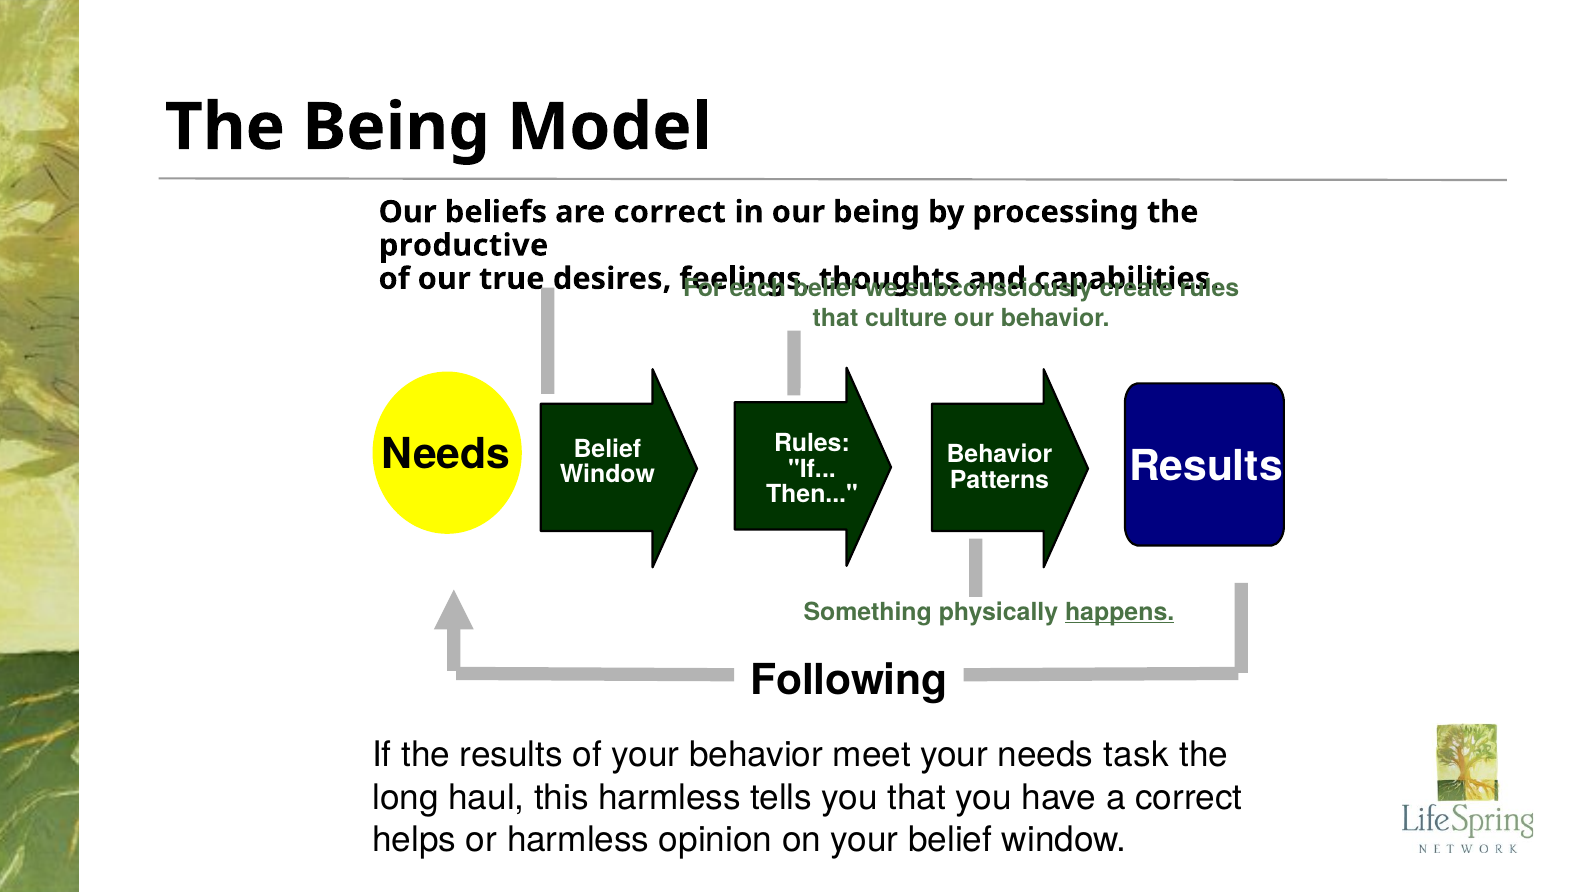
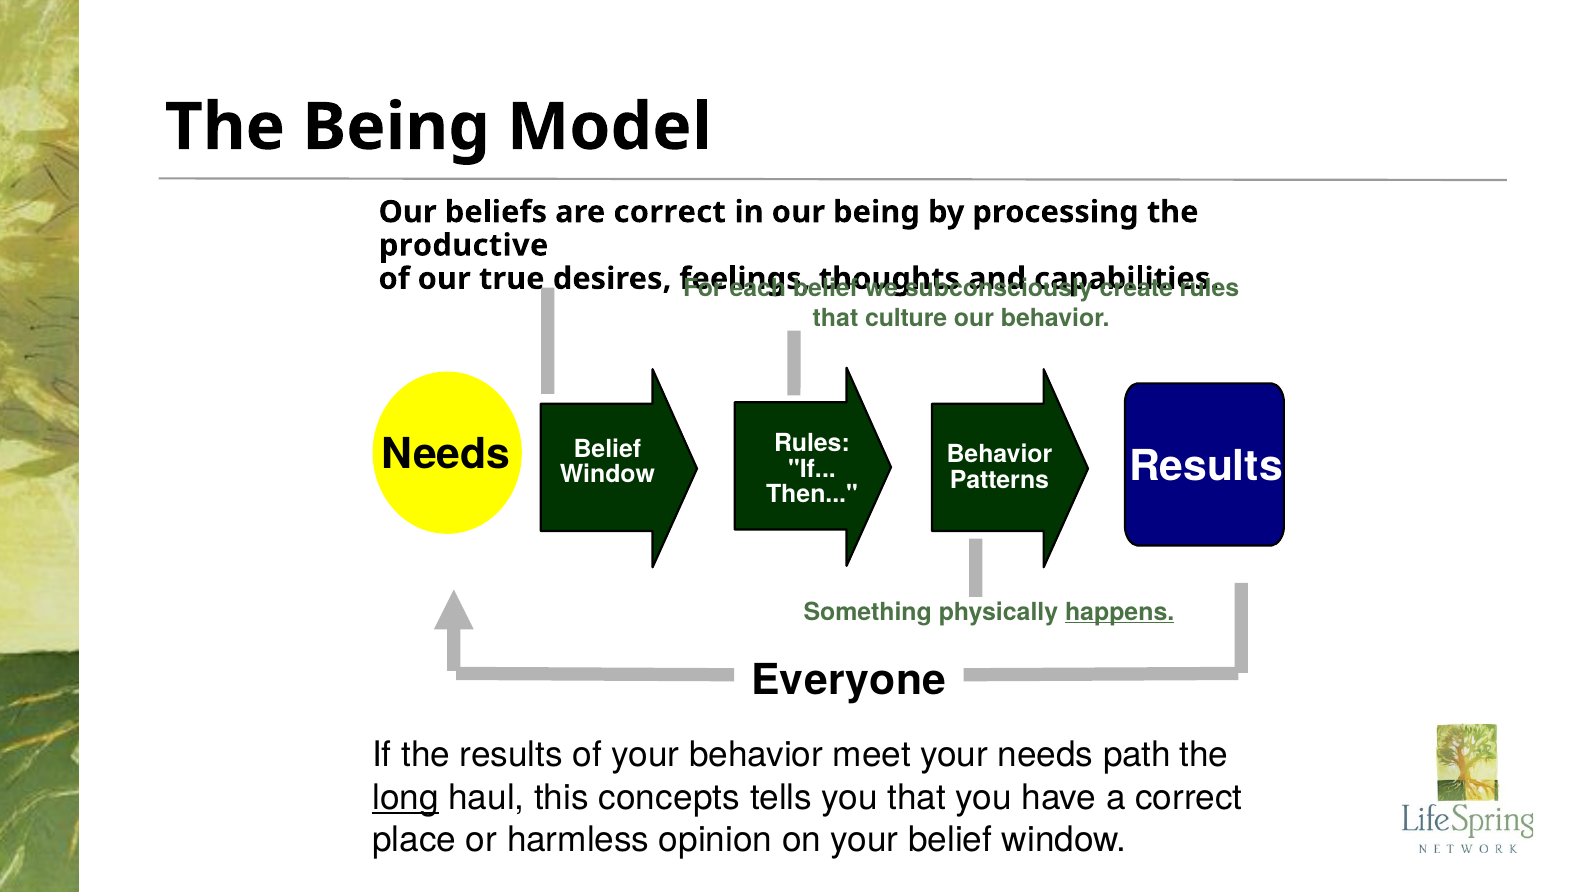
Following: Following -> Everyone
task: task -> path
long underline: none -> present
this harmless: harmless -> concepts
helps: helps -> place
